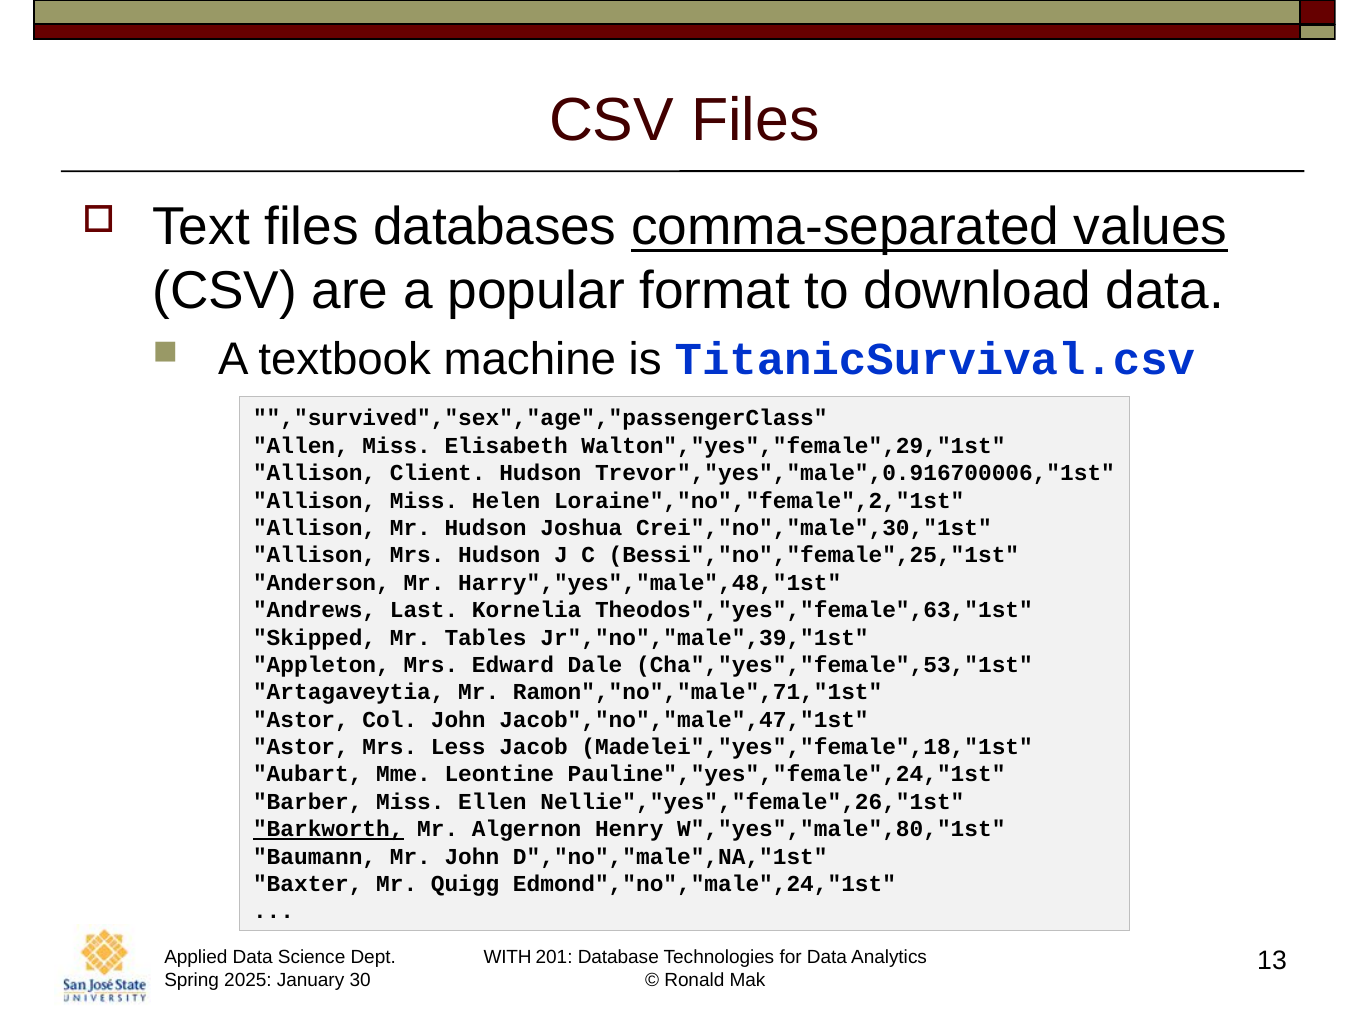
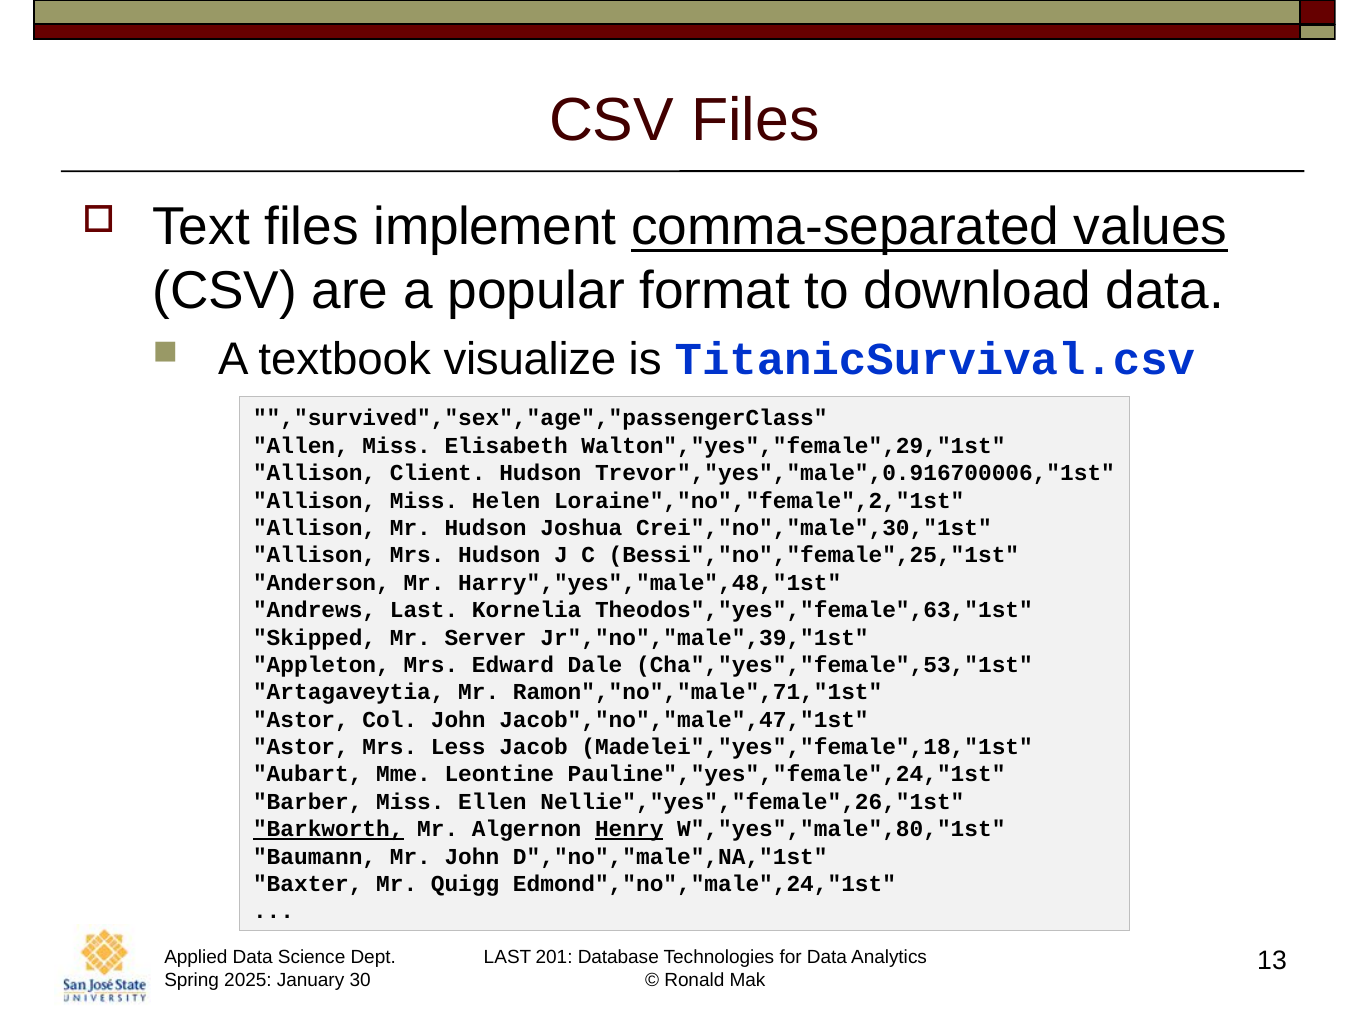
databases: databases -> implement
machine: machine -> visualize
Tables: Tables -> Server
Henry underline: none -> present
WITH at (508, 957): WITH -> LAST
